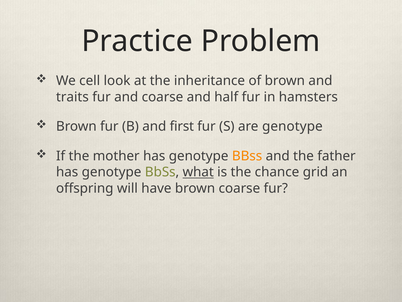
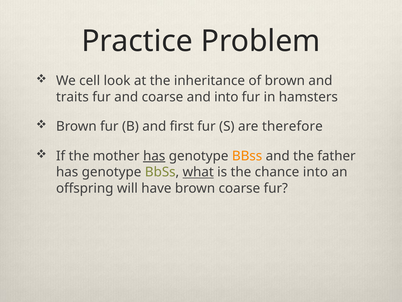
and half: half -> into
are genotype: genotype -> therefore
has at (154, 156) underline: none -> present
chance grid: grid -> into
